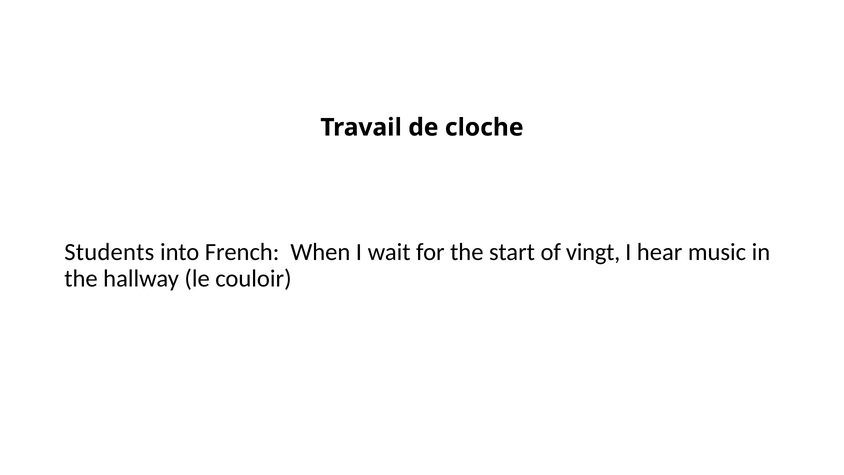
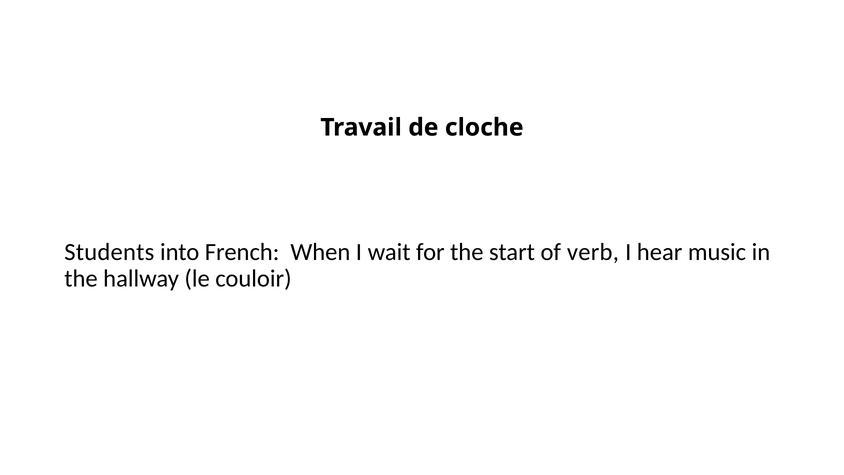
vingt: vingt -> verb
